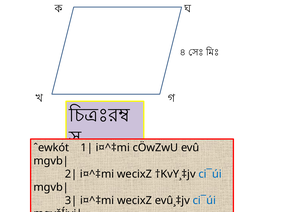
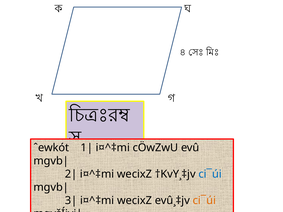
ci¯úi at (204, 201) colour: blue -> orange
